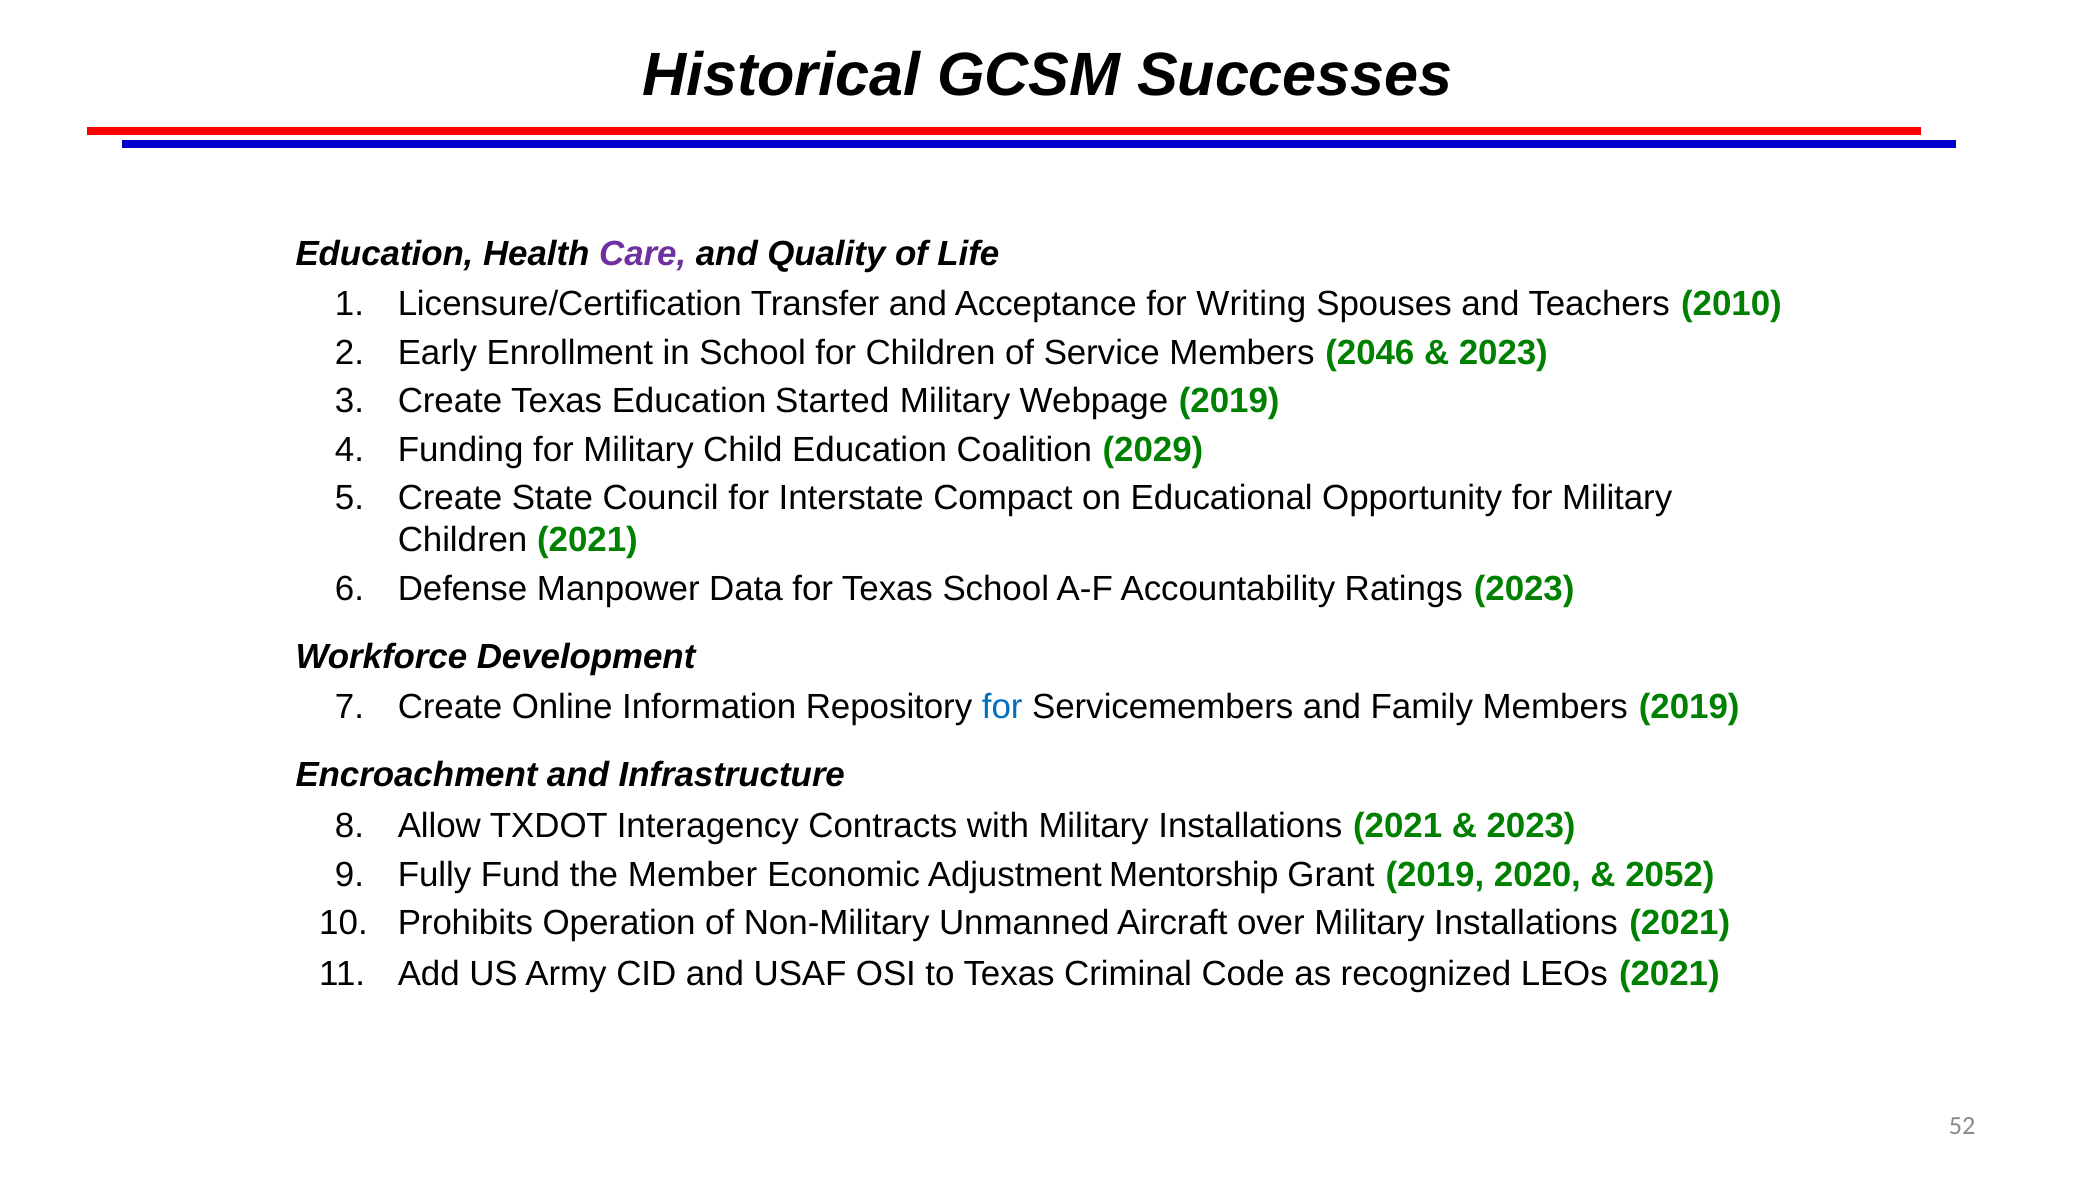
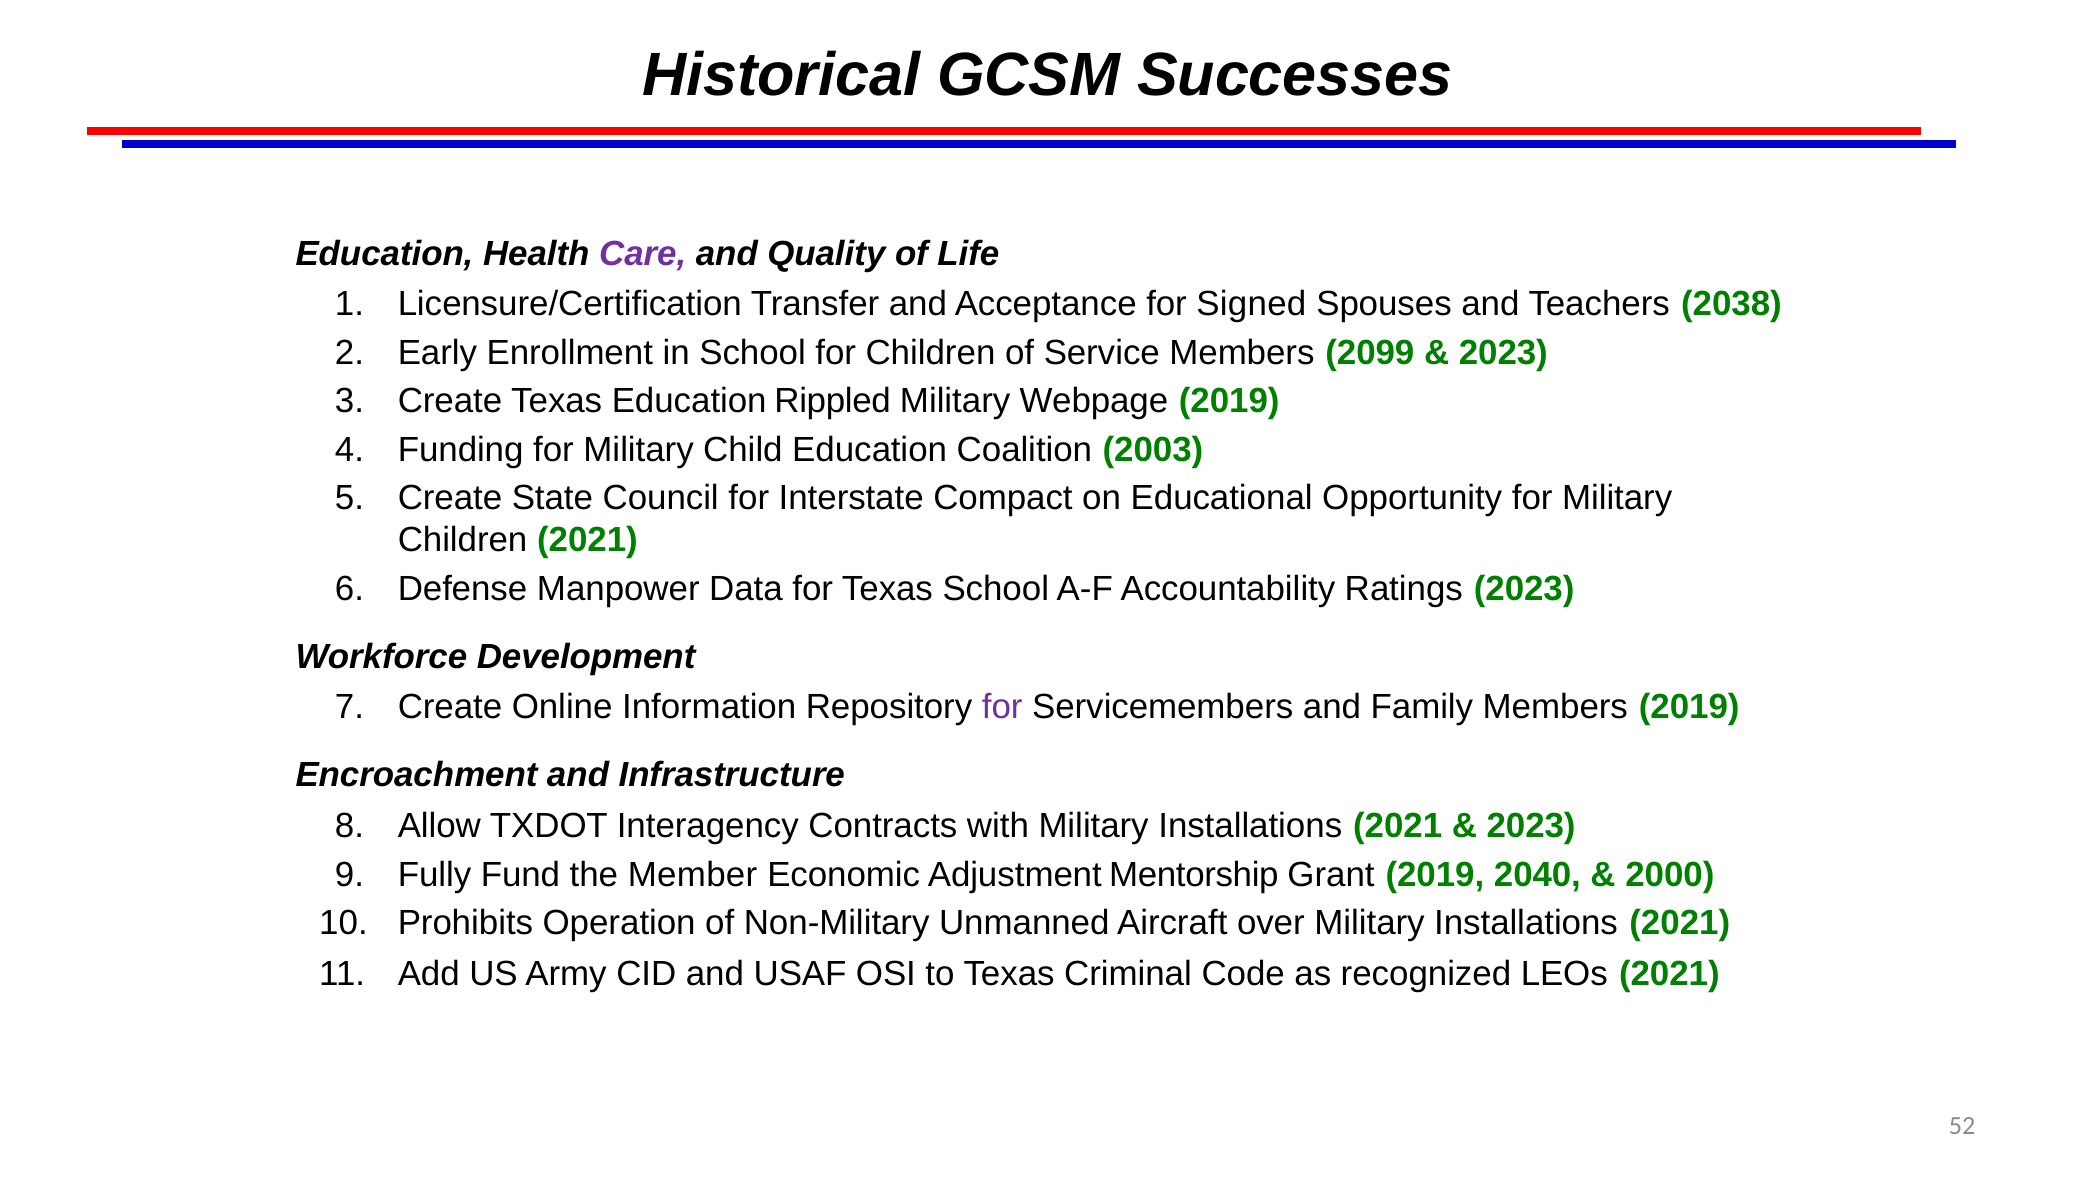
Writing: Writing -> Signed
2010: 2010 -> 2038
2046: 2046 -> 2099
Started: Started -> Rippled
2029: 2029 -> 2003
for at (1002, 707) colour: blue -> purple
2020: 2020 -> 2040
2052: 2052 -> 2000
